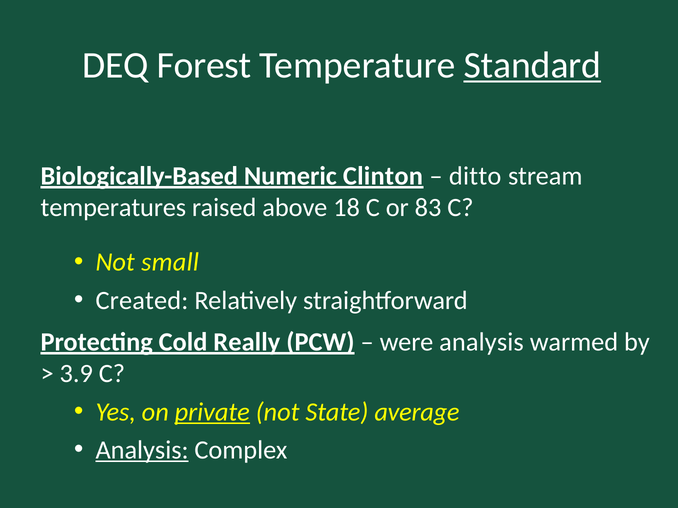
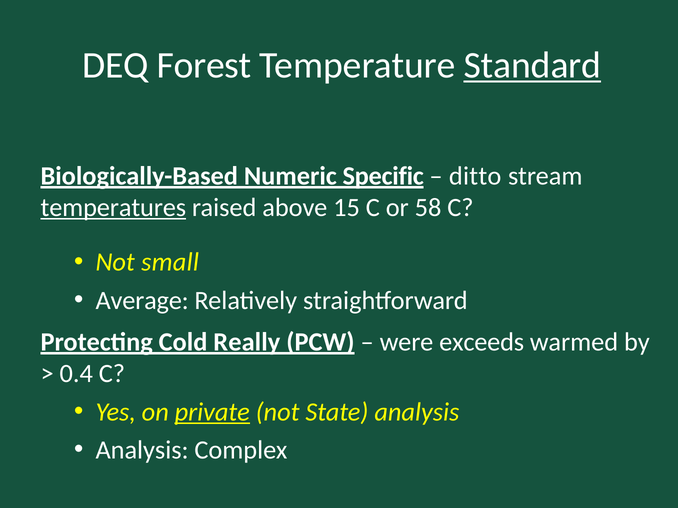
Clinton: Clinton -> Specific
temperatures underline: none -> present
18: 18 -> 15
83: 83 -> 58
Created: Created -> Average
were analysis: analysis -> exceeds
3.9: 3.9 -> 0.4
State average: average -> analysis
Analysis at (142, 450) underline: present -> none
